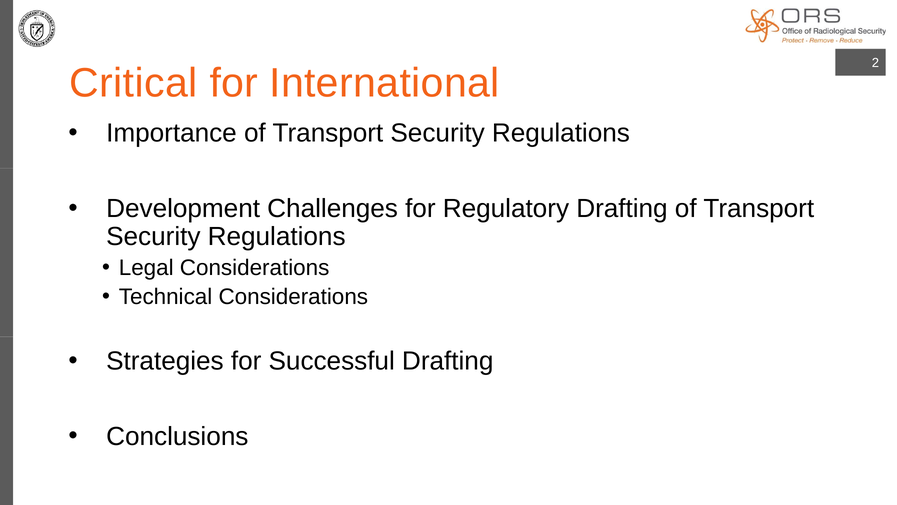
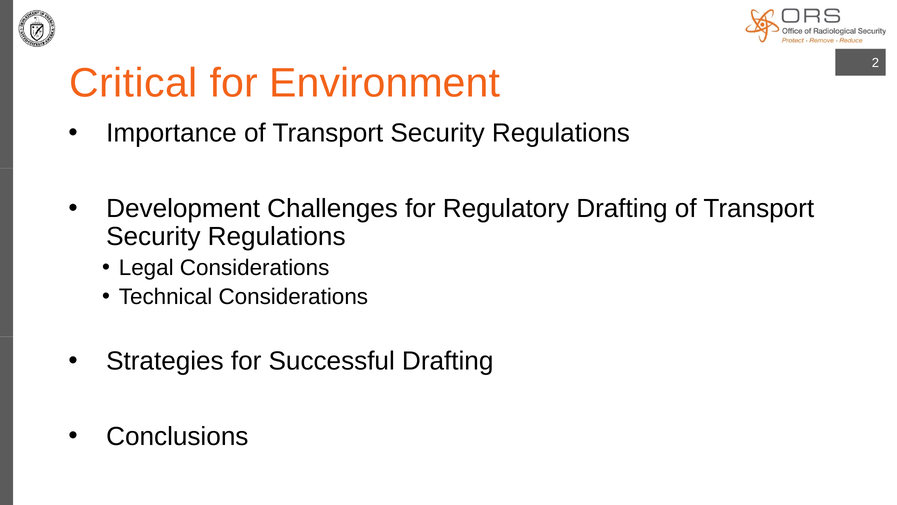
International: International -> Environment
